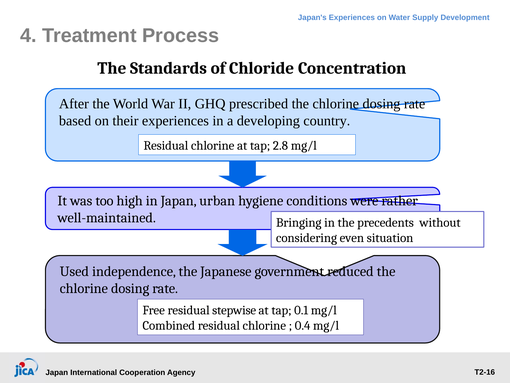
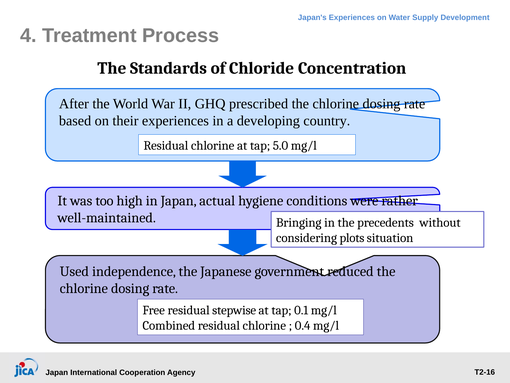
2.8: 2.8 -> 5.0
urban: urban -> actual
even: even -> plots
